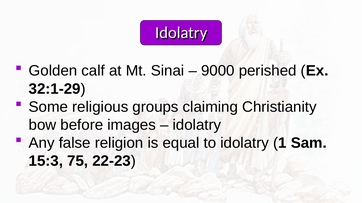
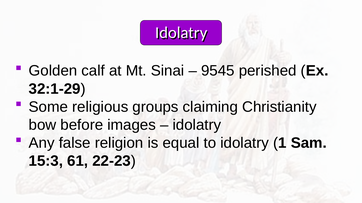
9000: 9000 -> 9545
75: 75 -> 61
